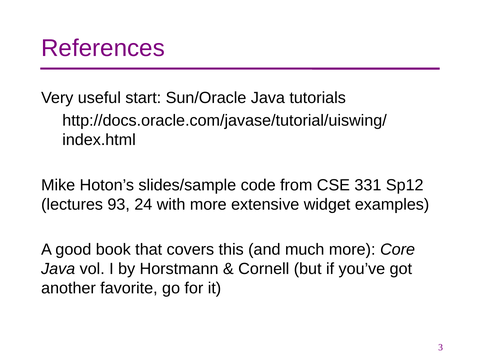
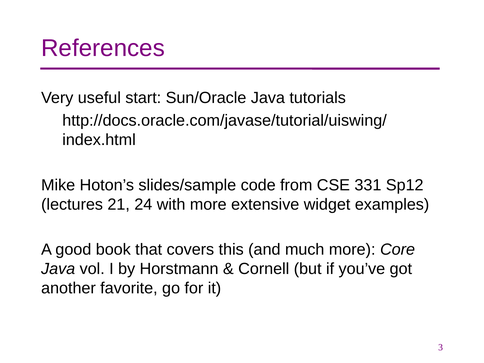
93: 93 -> 21
